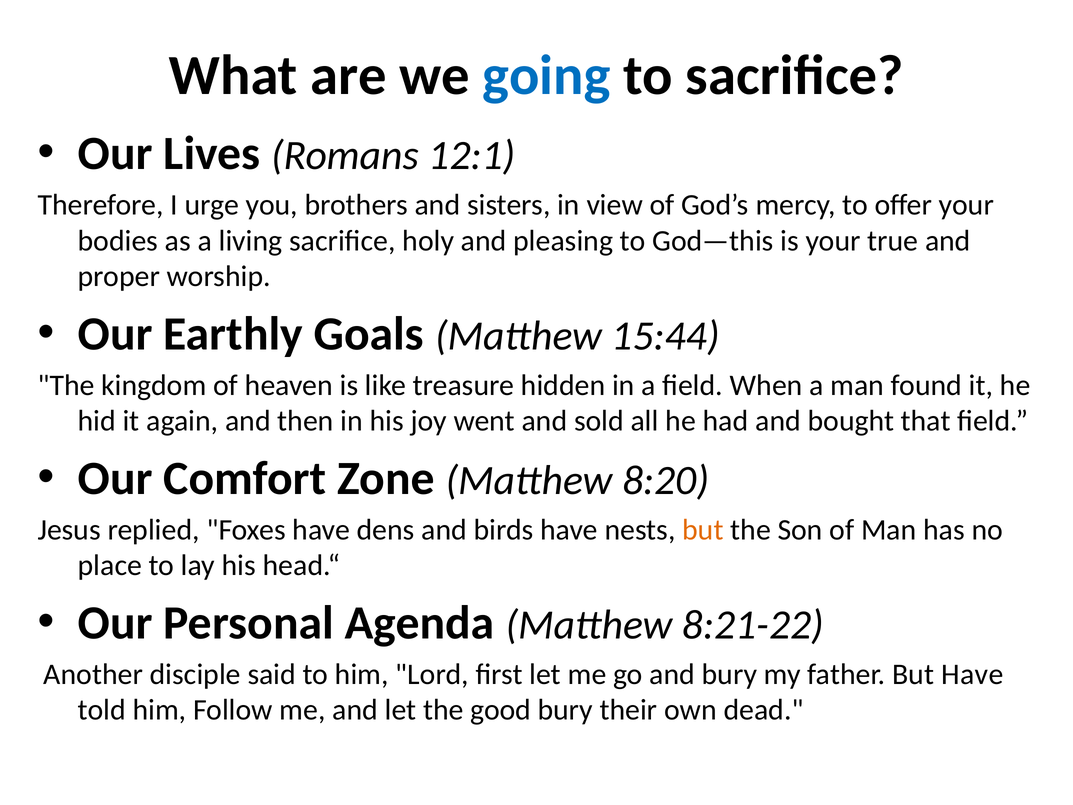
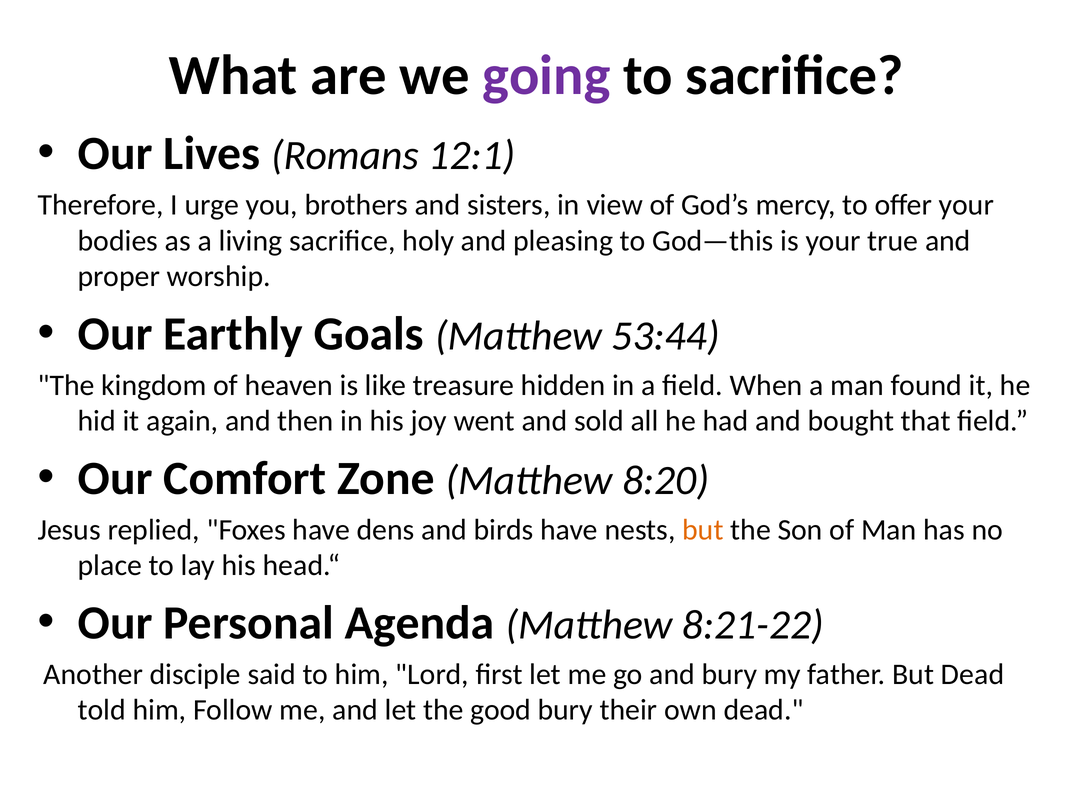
going colour: blue -> purple
15:44: 15:44 -> 53:44
But Have: Have -> Dead
